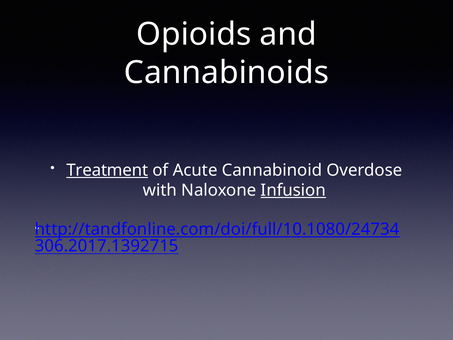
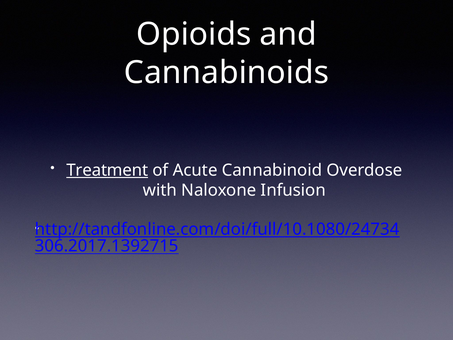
Infusion underline: present -> none
